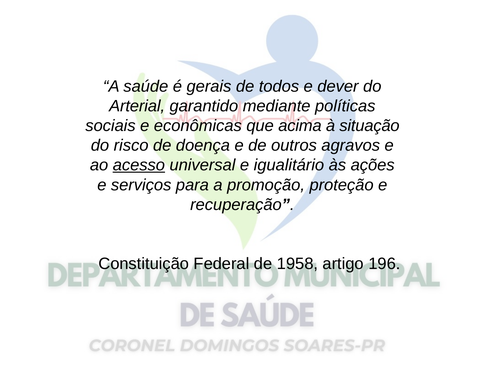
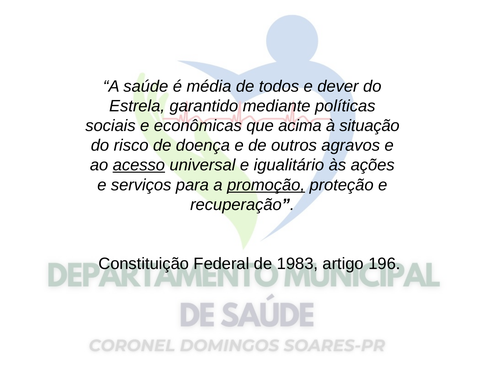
gerais: gerais -> média
Arterial: Arterial -> Estrela
promoção underline: none -> present
1958: 1958 -> 1983
